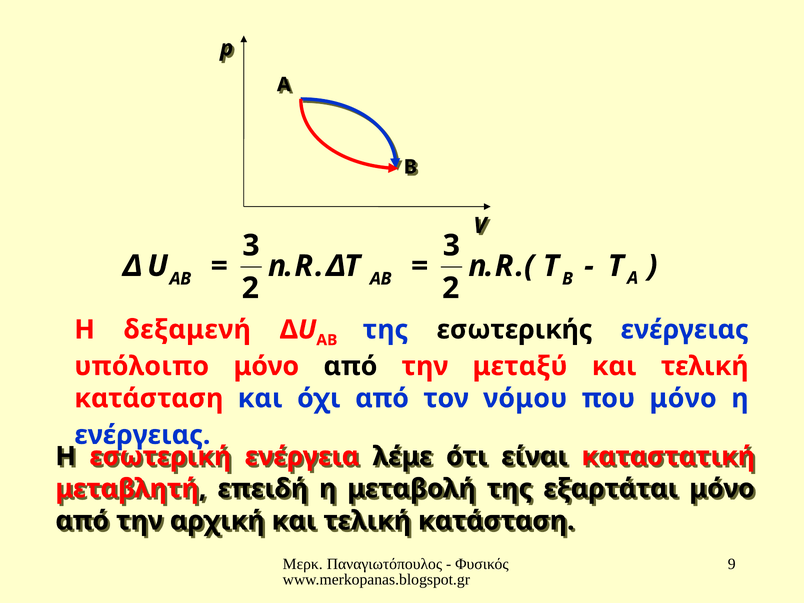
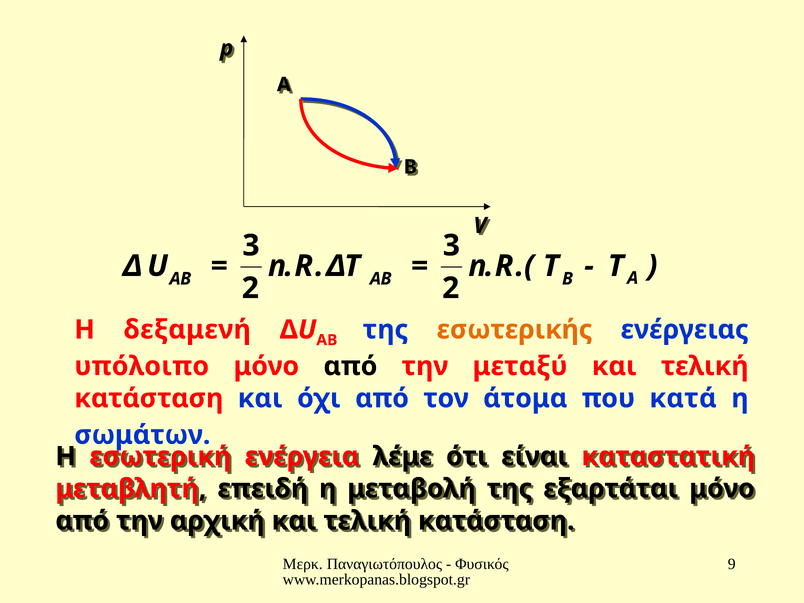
εσωτερικής colour: black -> orange
νόμου: νόμου -> άτομα
που μόνο: μόνο -> κατά
ενέργειας at (142, 435): ενέργειας -> σωμάτων
